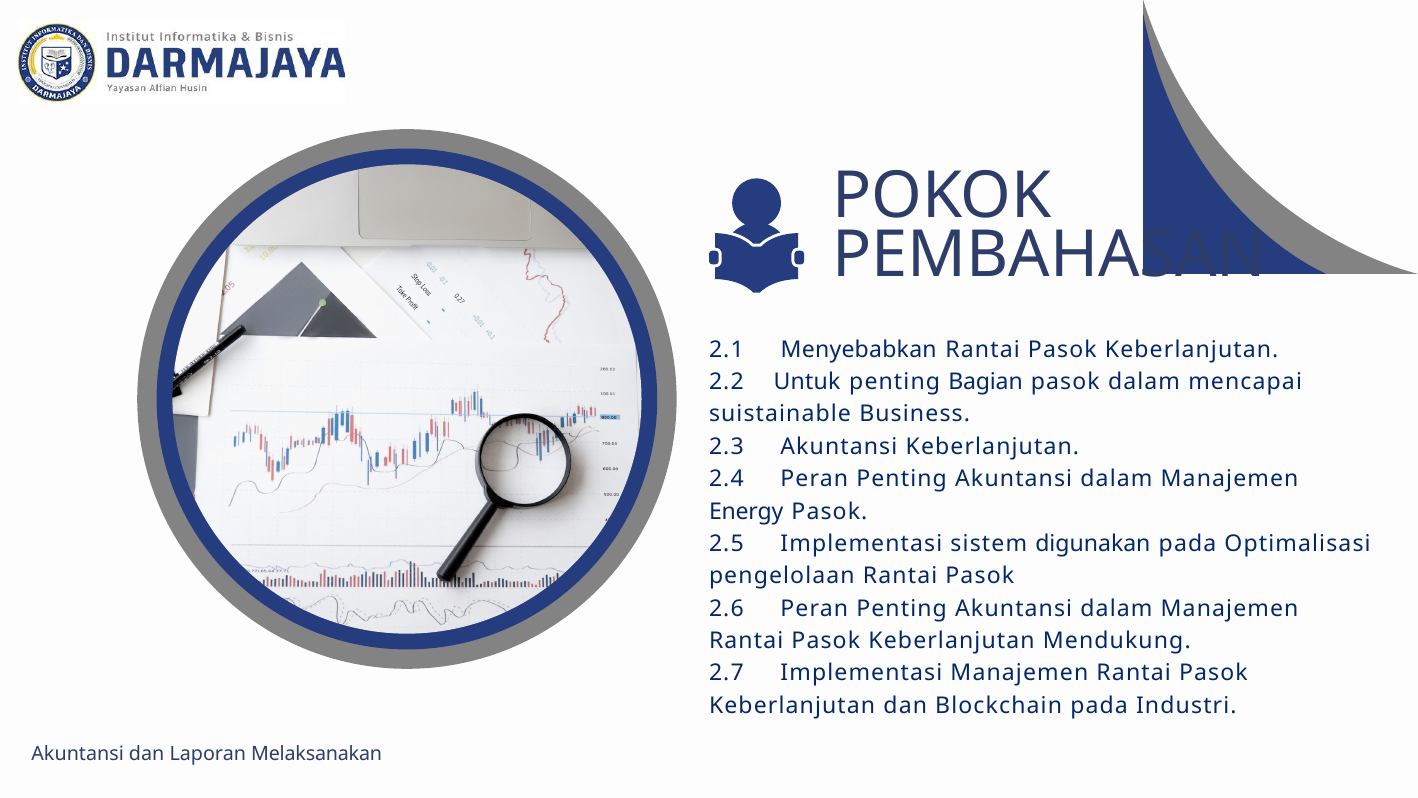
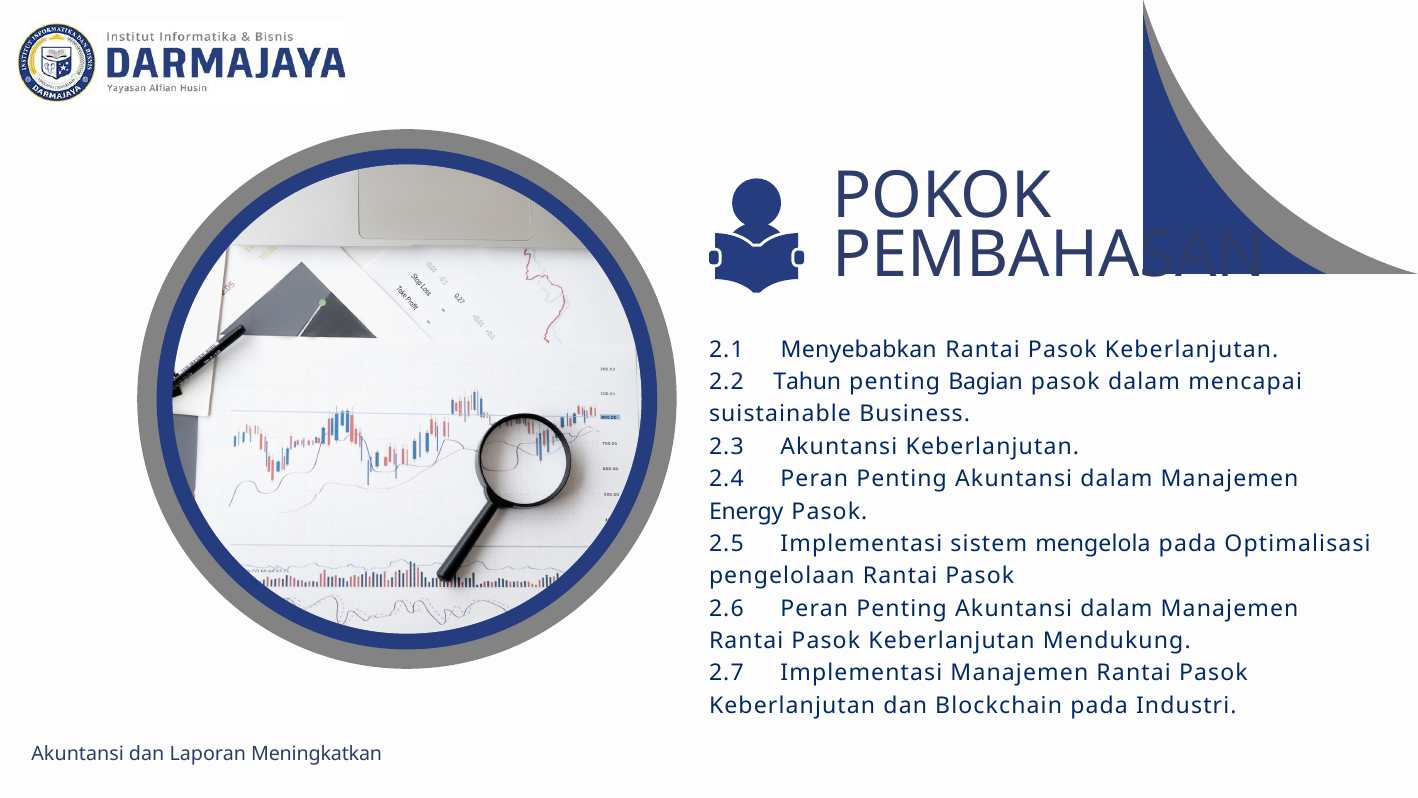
Untuk: Untuk -> Tahun
digunakan: digunakan -> mengelola
Melaksanakan: Melaksanakan -> Meningkatkan
